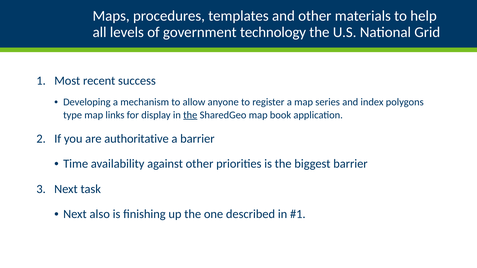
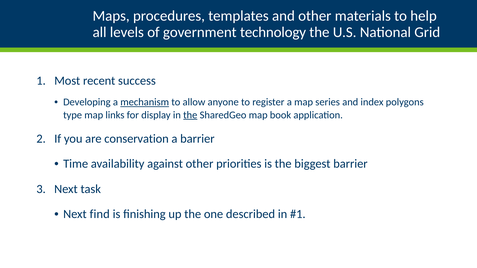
mechanism underline: none -> present
authoritative: authoritative -> conservation
also: also -> find
